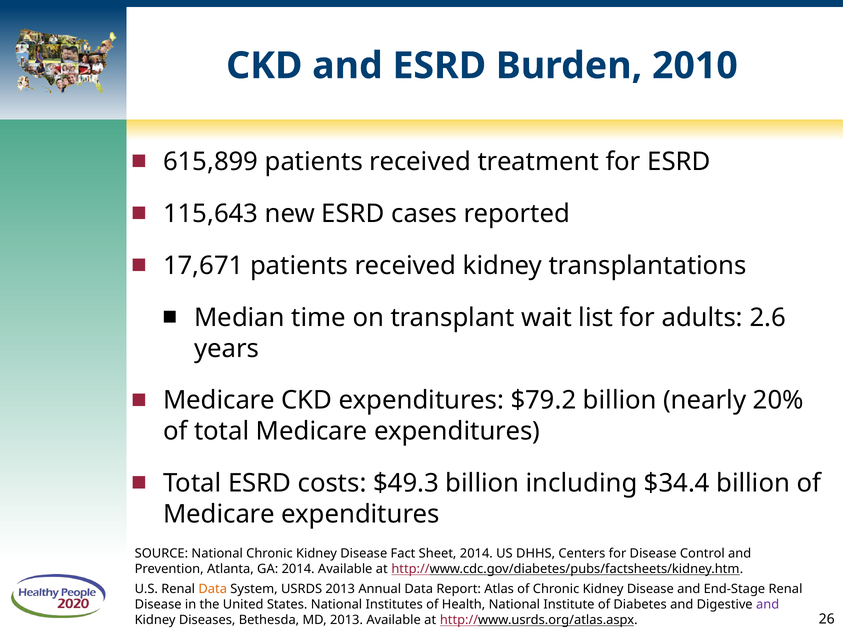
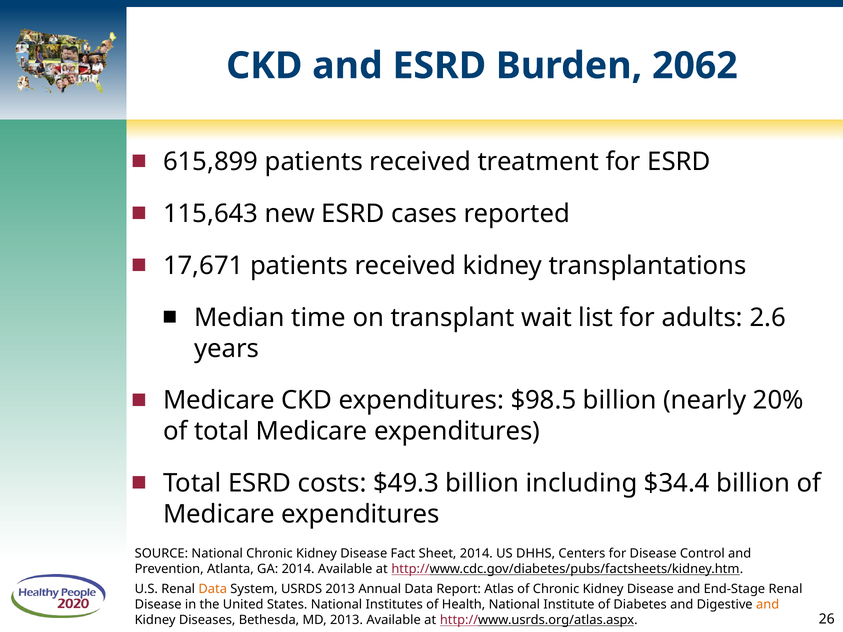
2010: 2010 -> 2062
$79.2: $79.2 -> $98.5
and at (768, 605) colour: purple -> orange
